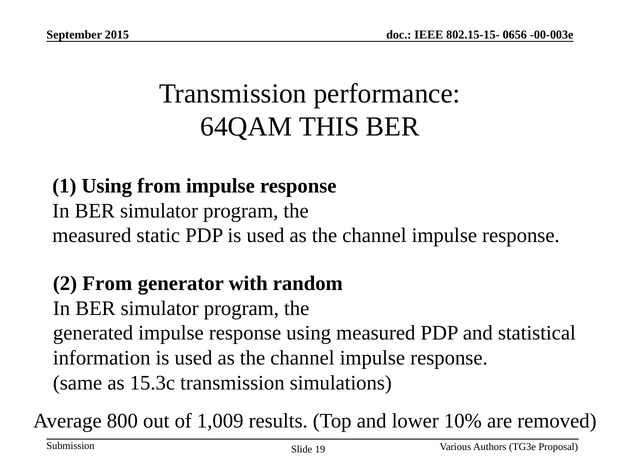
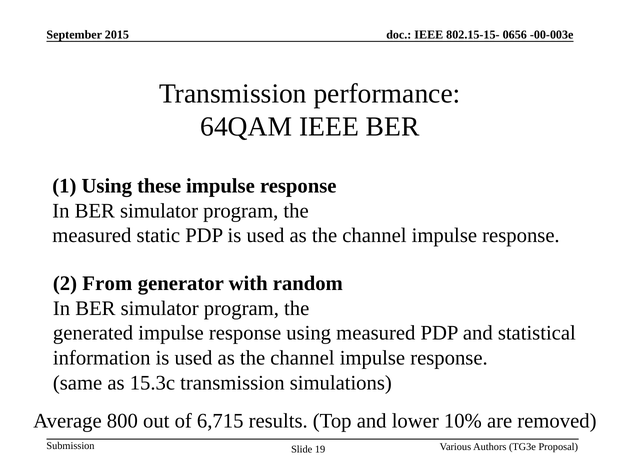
64QAM THIS: THIS -> IEEE
Using from: from -> these
1,009: 1,009 -> 6,715
